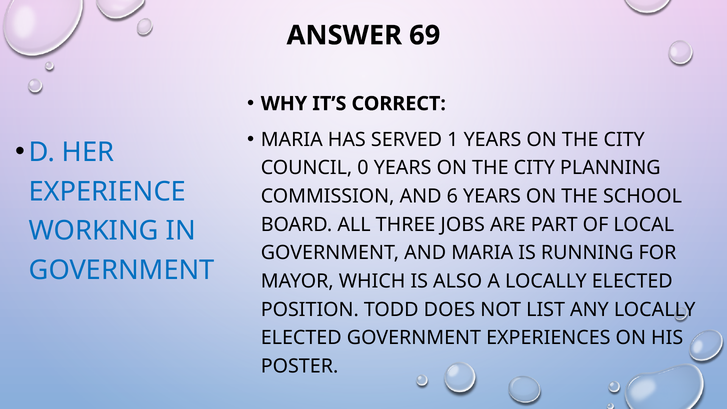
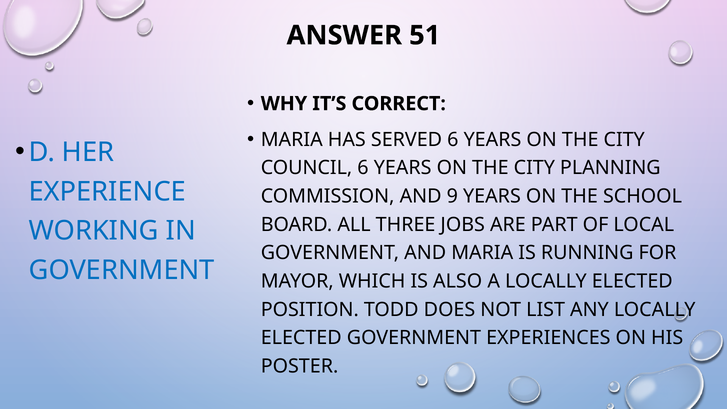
69: 69 -> 51
SERVED 1: 1 -> 6
COUNCIL 0: 0 -> 6
6: 6 -> 9
